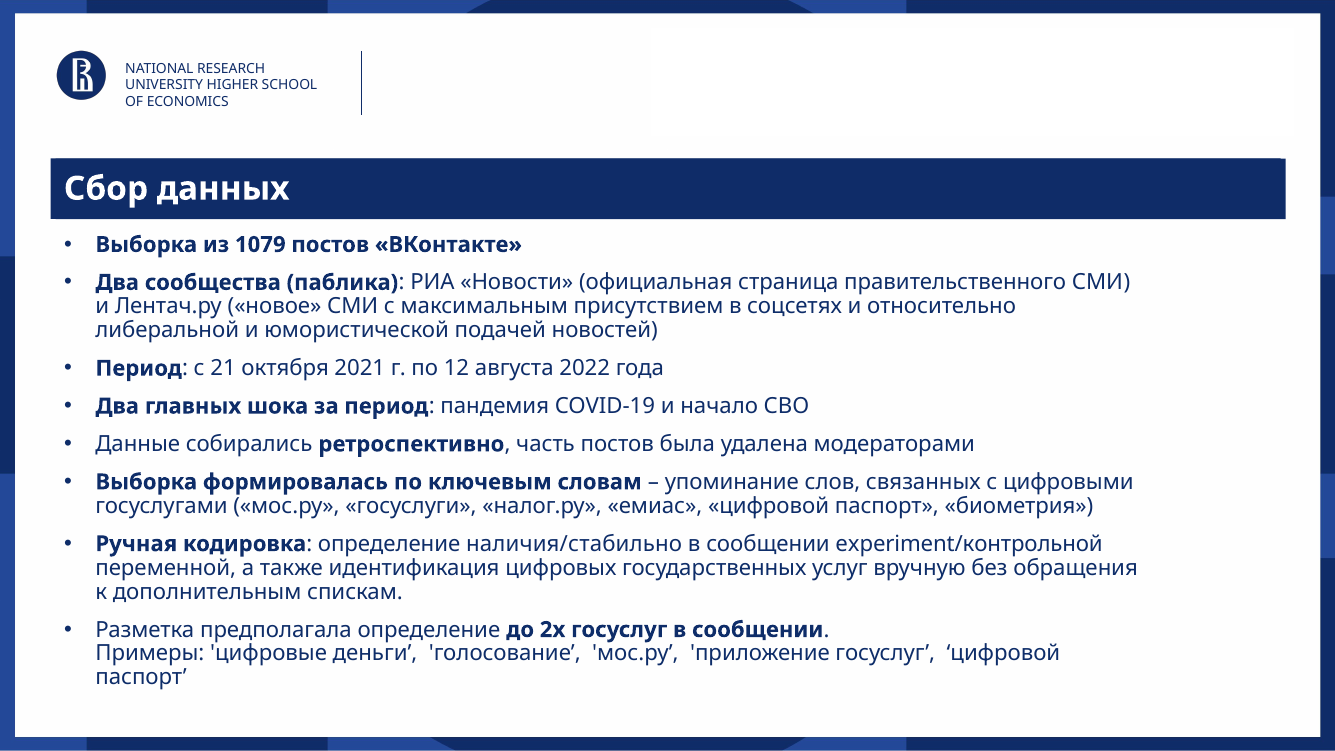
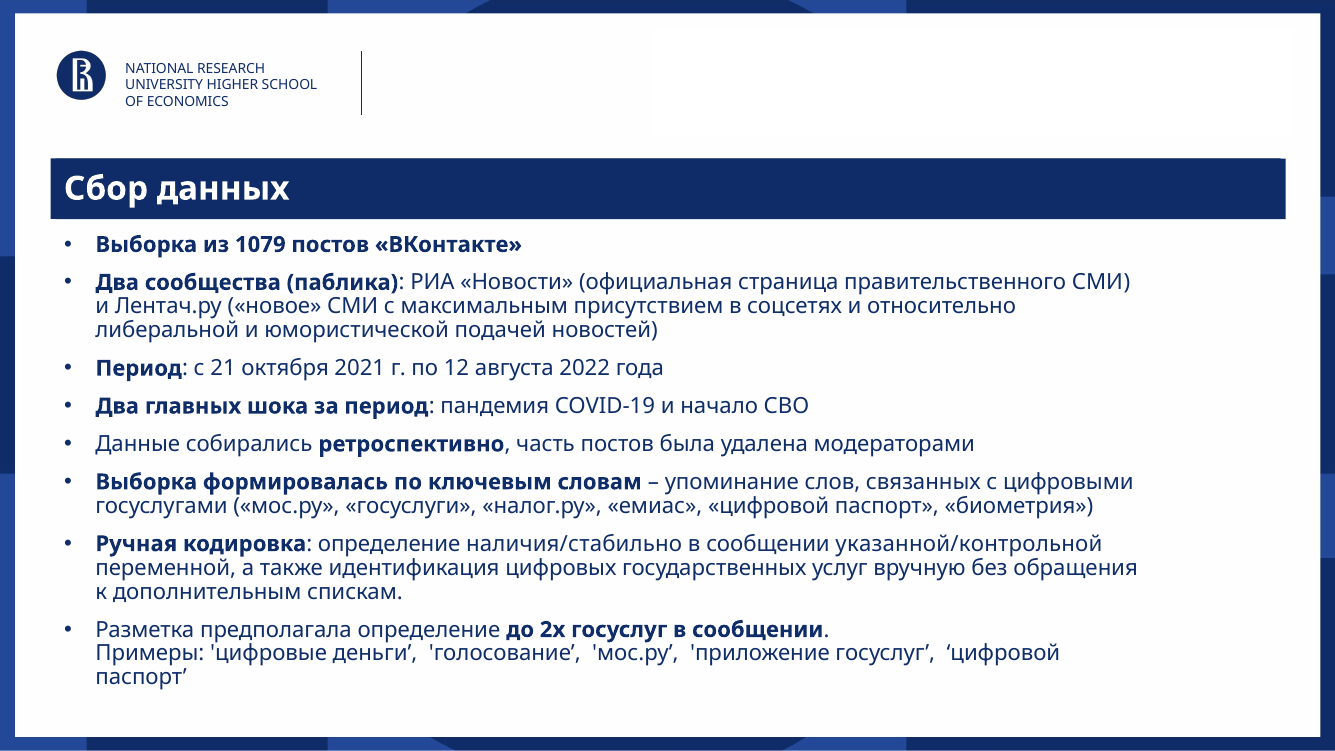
experiment/контрольной: experiment/контрольной -> указанной/контрольной
